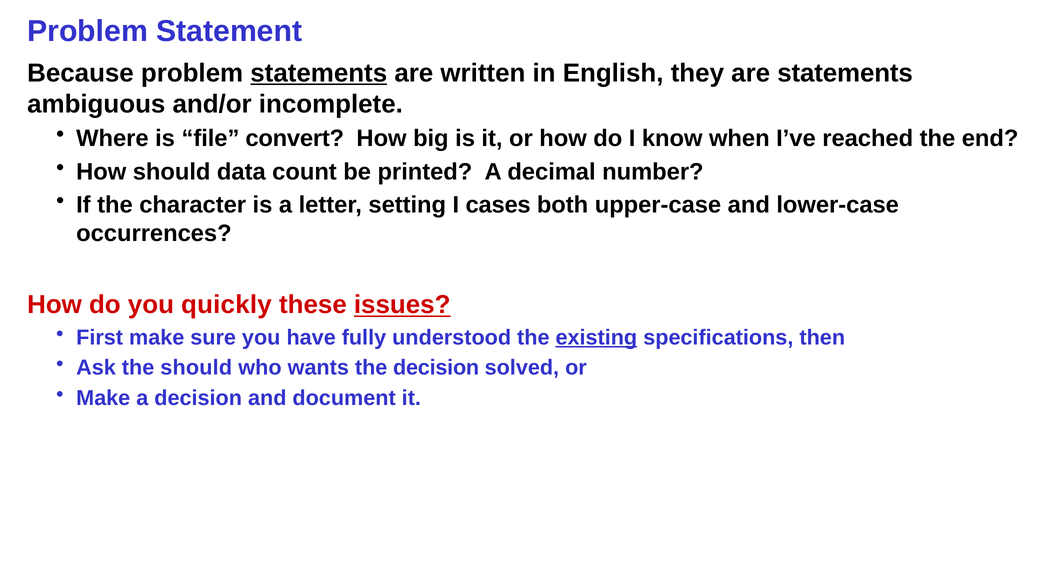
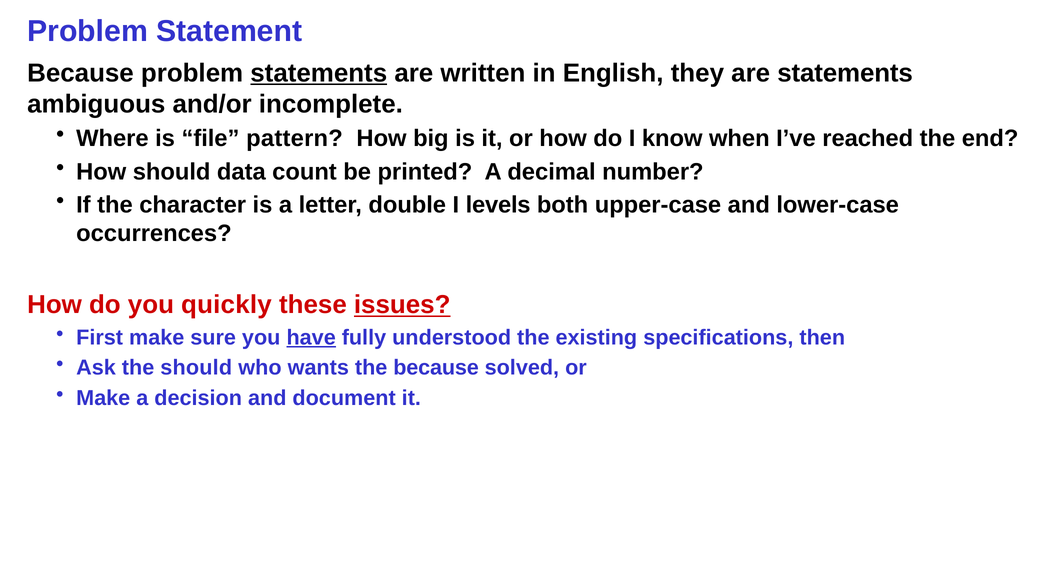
convert: convert -> pattern
setting: setting -> double
cases: cases -> levels
have underline: none -> present
existing underline: present -> none
the decision: decision -> because
